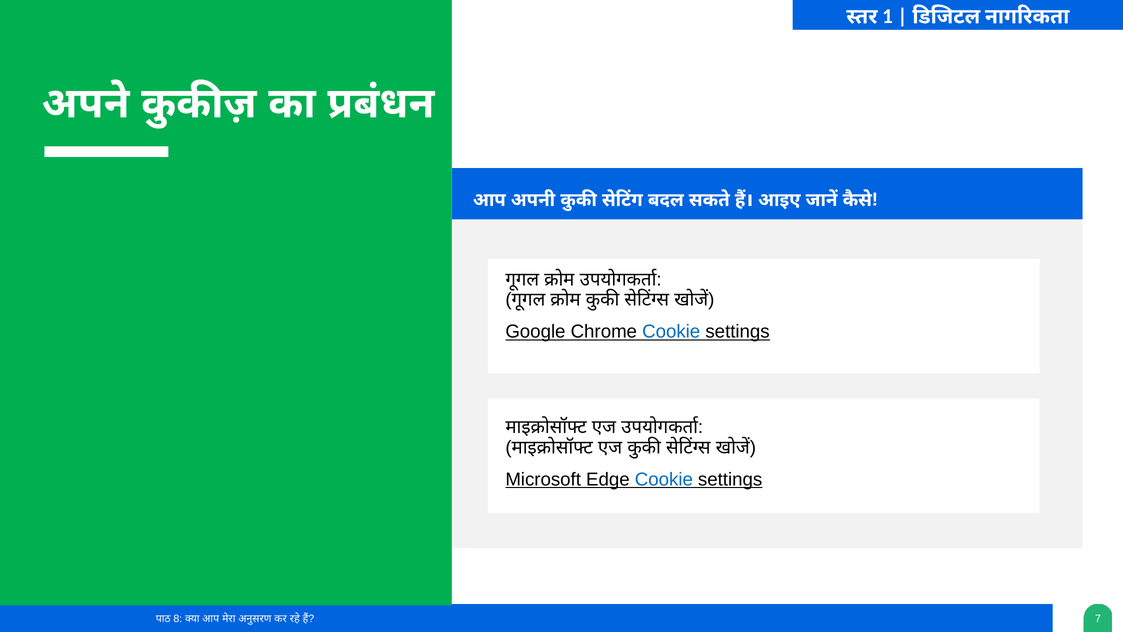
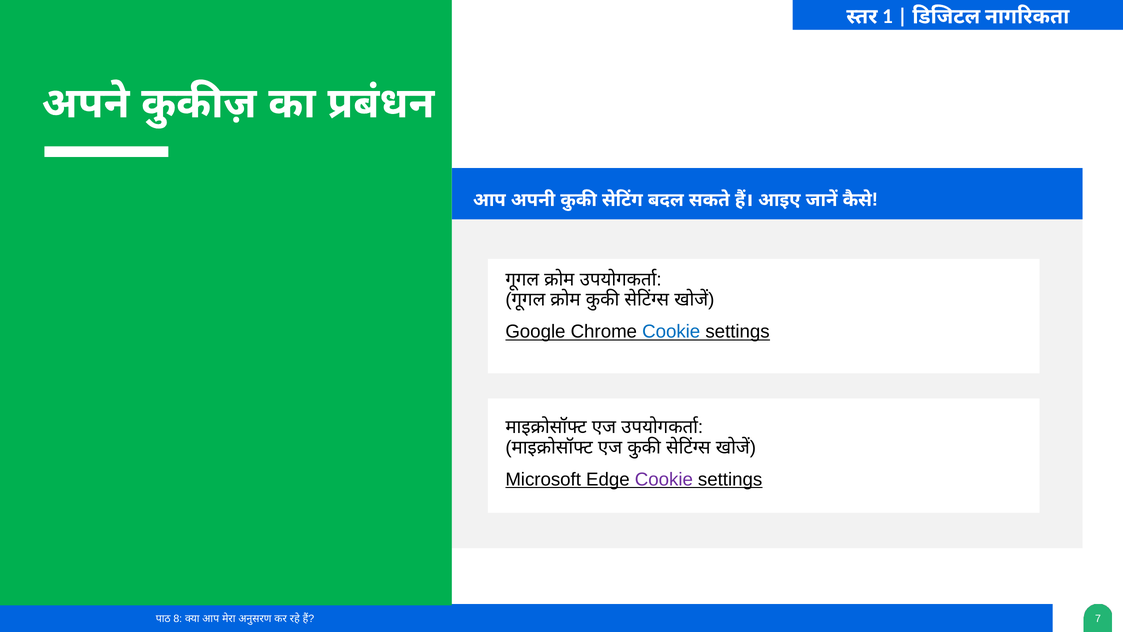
Cookie at (664, 479) colour: blue -> purple
